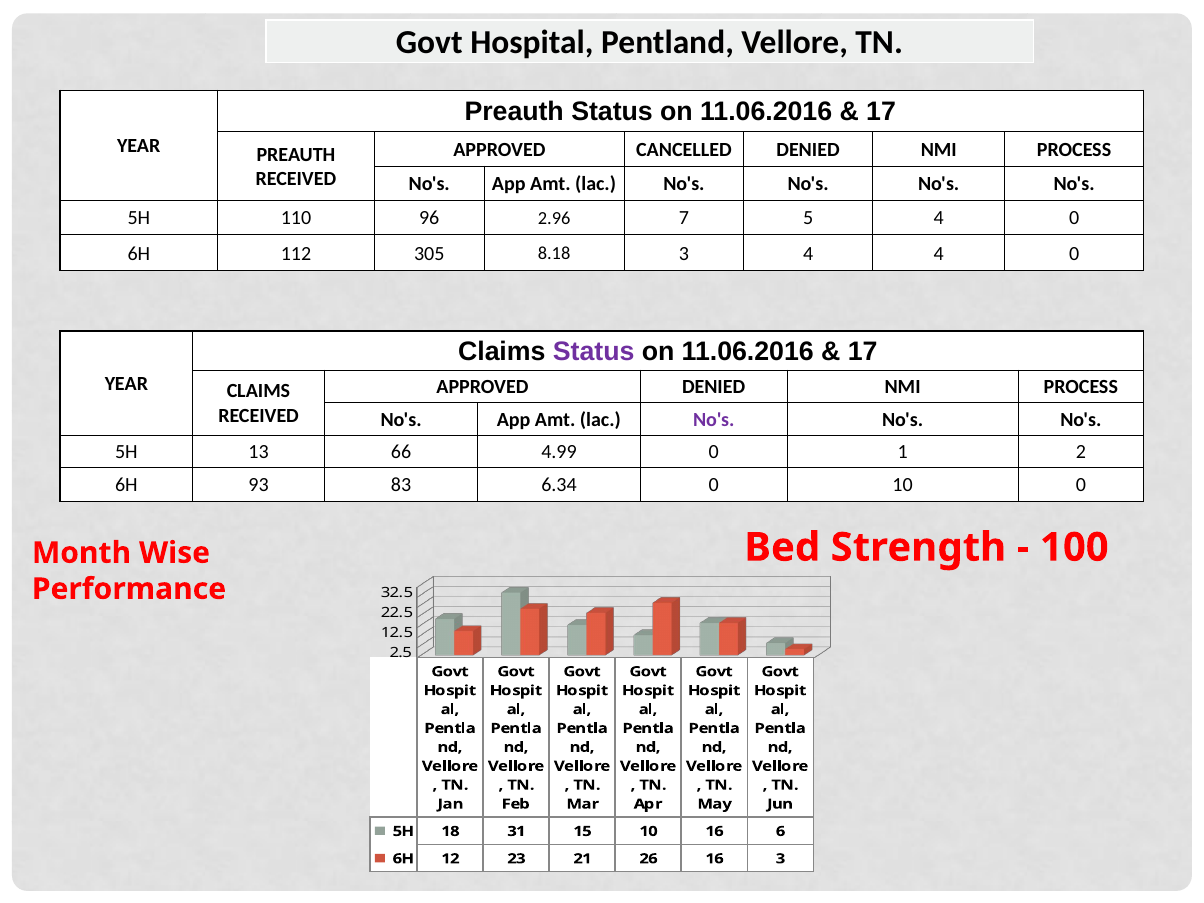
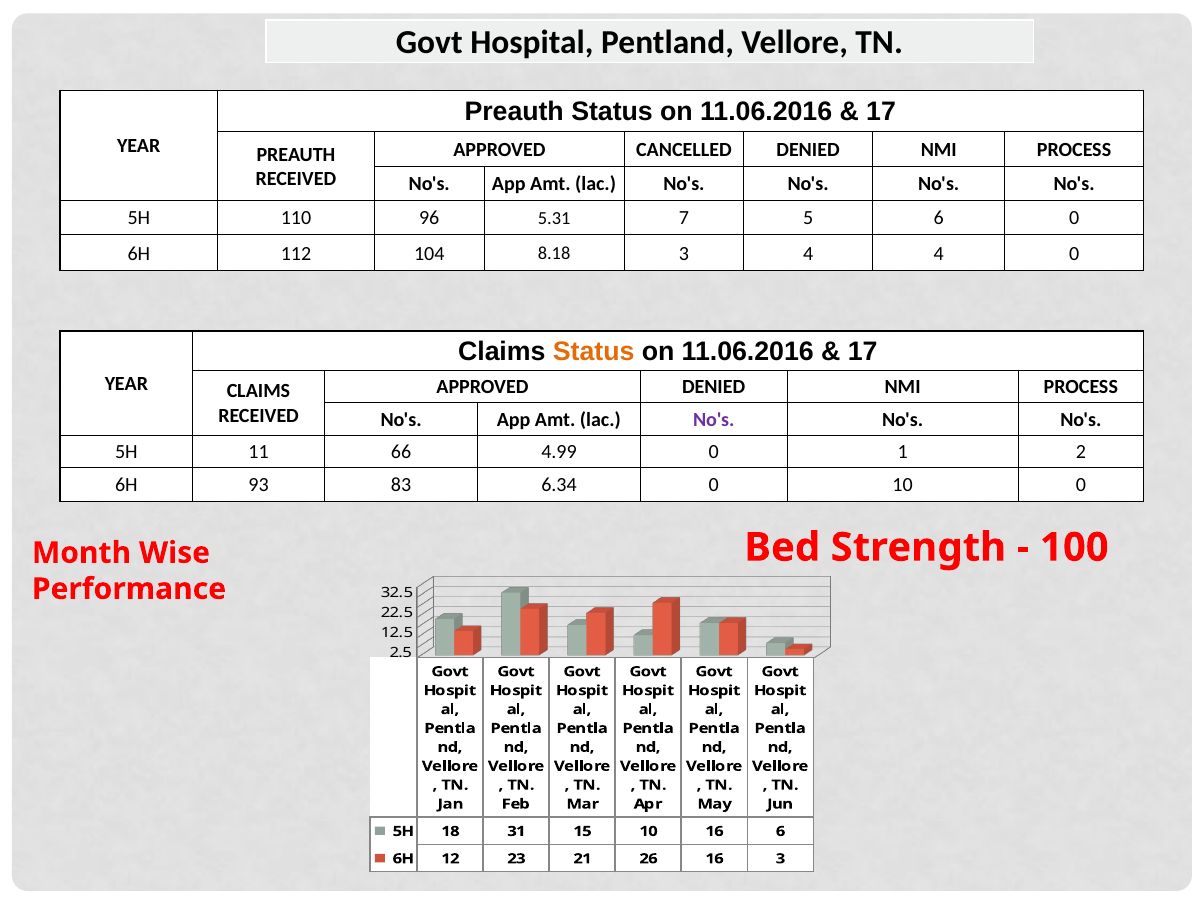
2.96: 2.96 -> 5.31
5 4: 4 -> 6
305: 305 -> 104
Status at (594, 352) colour: purple -> orange
13: 13 -> 11
